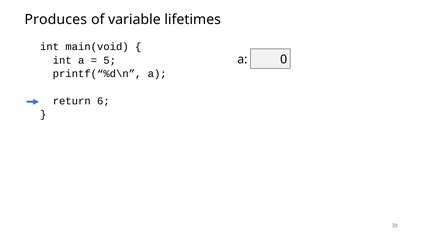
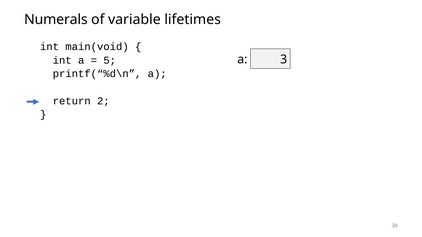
Produces: Produces -> Numerals
0: 0 -> 3
6: 6 -> 2
